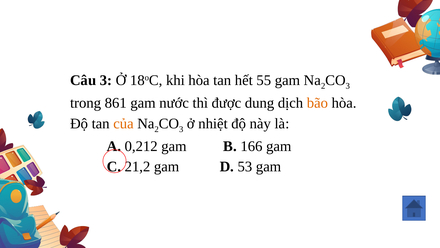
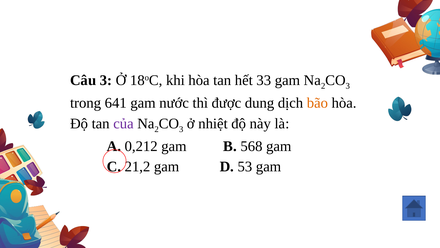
55: 55 -> 33
861: 861 -> 641
của colour: orange -> purple
166: 166 -> 568
